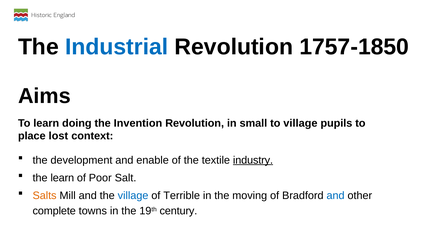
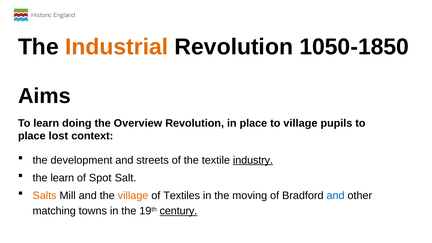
Industrial colour: blue -> orange
1757-1850: 1757-1850 -> 1050-1850
Invention: Invention -> Overview
in small: small -> place
enable: enable -> streets
Poor: Poor -> Spot
village at (133, 196) colour: blue -> orange
Terrible: Terrible -> Textiles
complete: complete -> matching
century underline: none -> present
